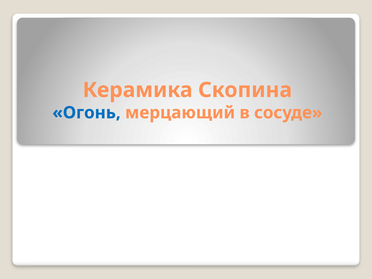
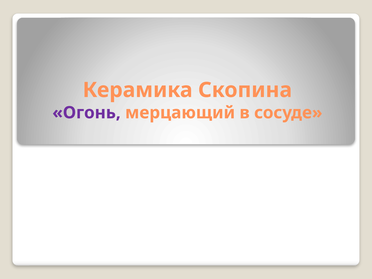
Огонь colour: blue -> purple
